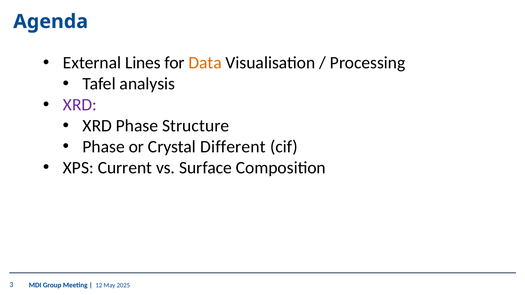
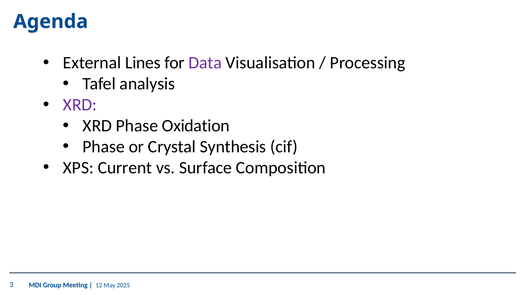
Data colour: orange -> purple
Structure: Structure -> Oxidation
Different: Different -> Synthesis
